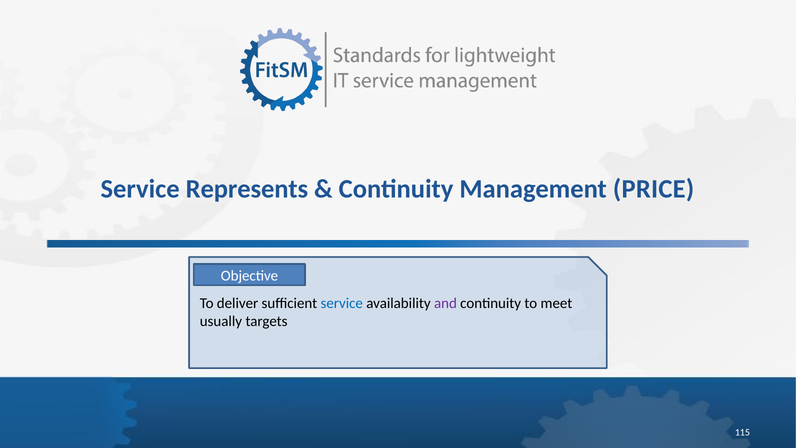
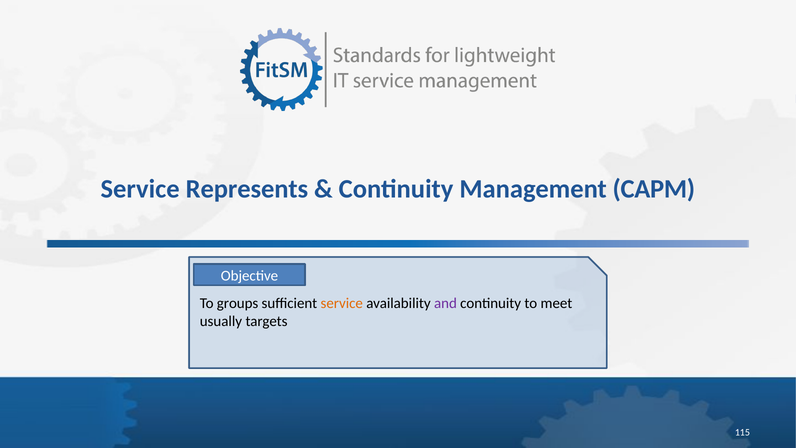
PRICE: PRICE -> CAPM
deliver: deliver -> groups
service at (342, 303) colour: blue -> orange
